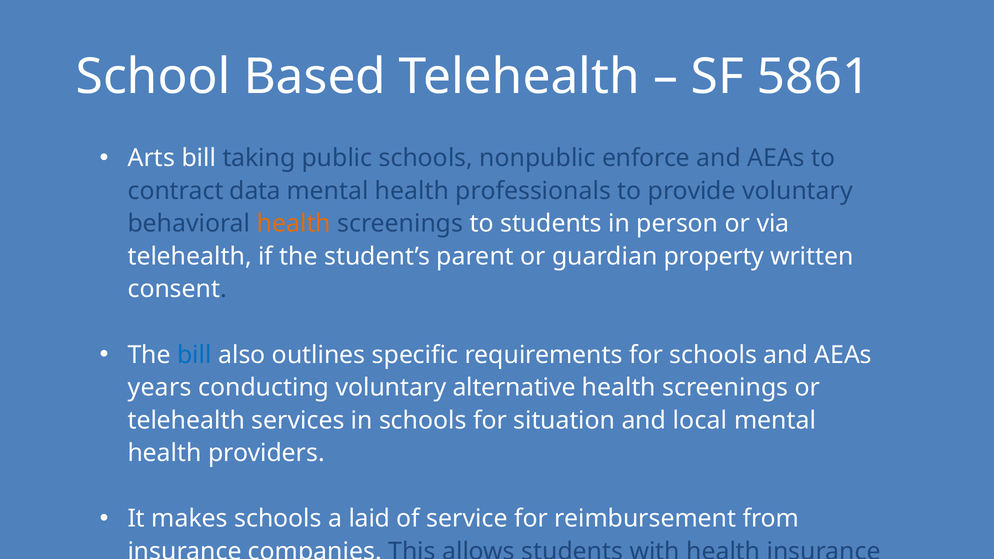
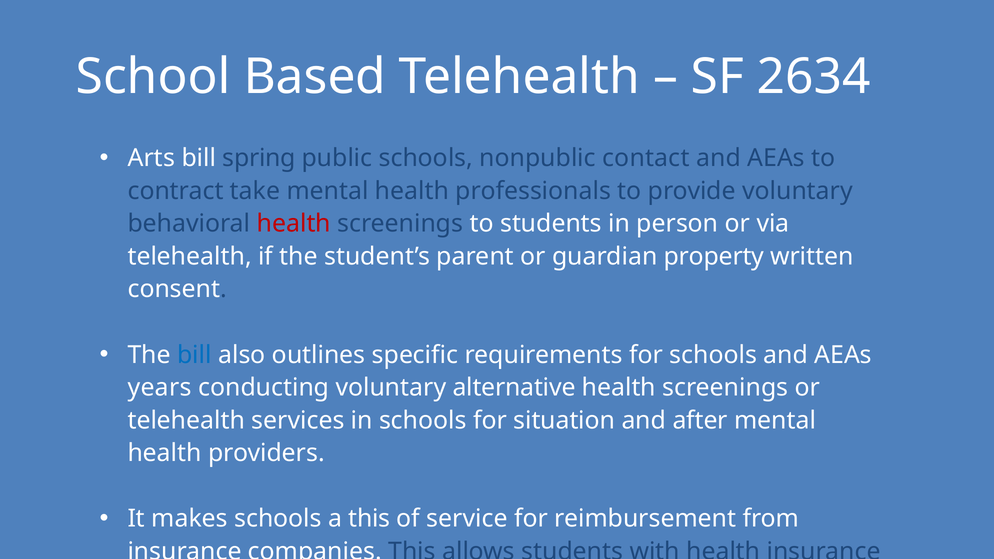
5861: 5861 -> 2634
taking: taking -> spring
enforce: enforce -> contact
data: data -> take
health at (294, 224) colour: orange -> red
local: local -> after
a laid: laid -> this
